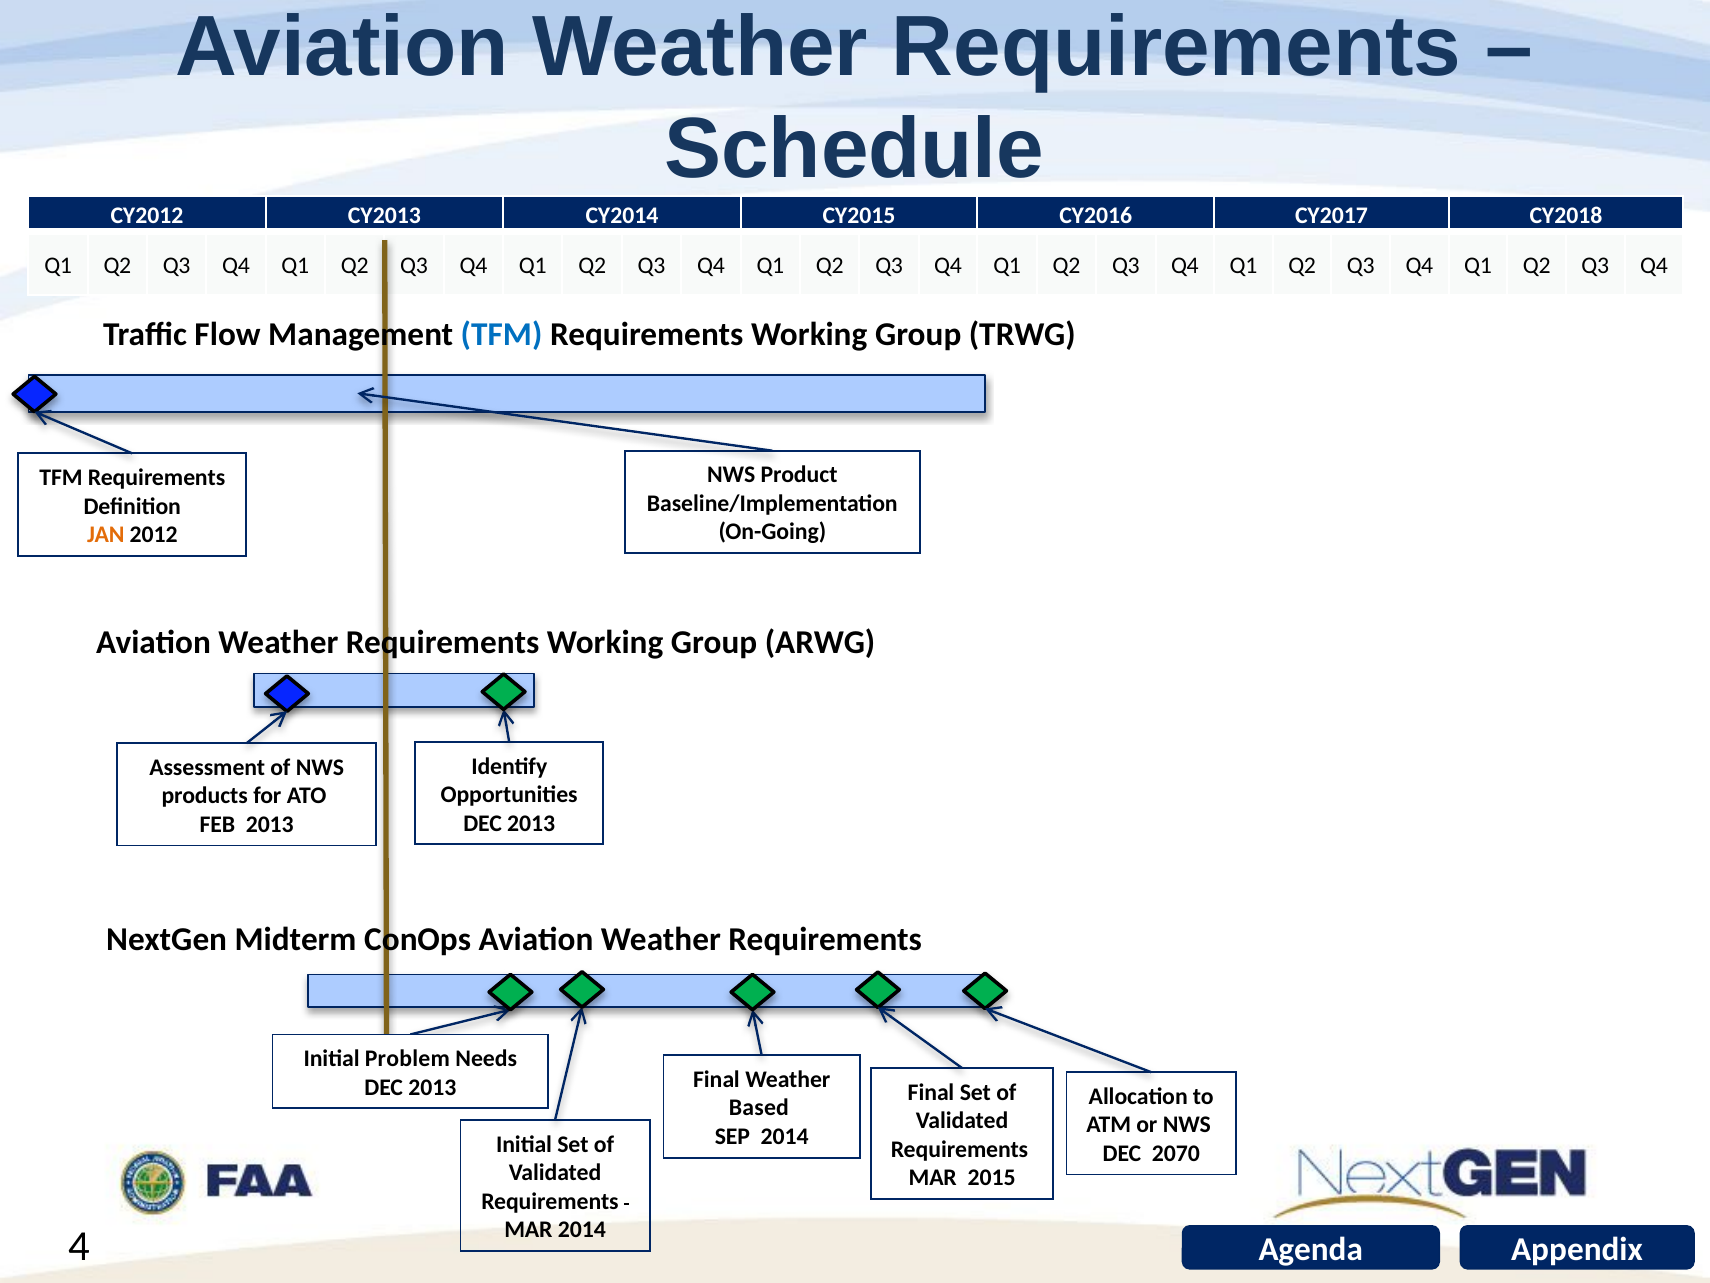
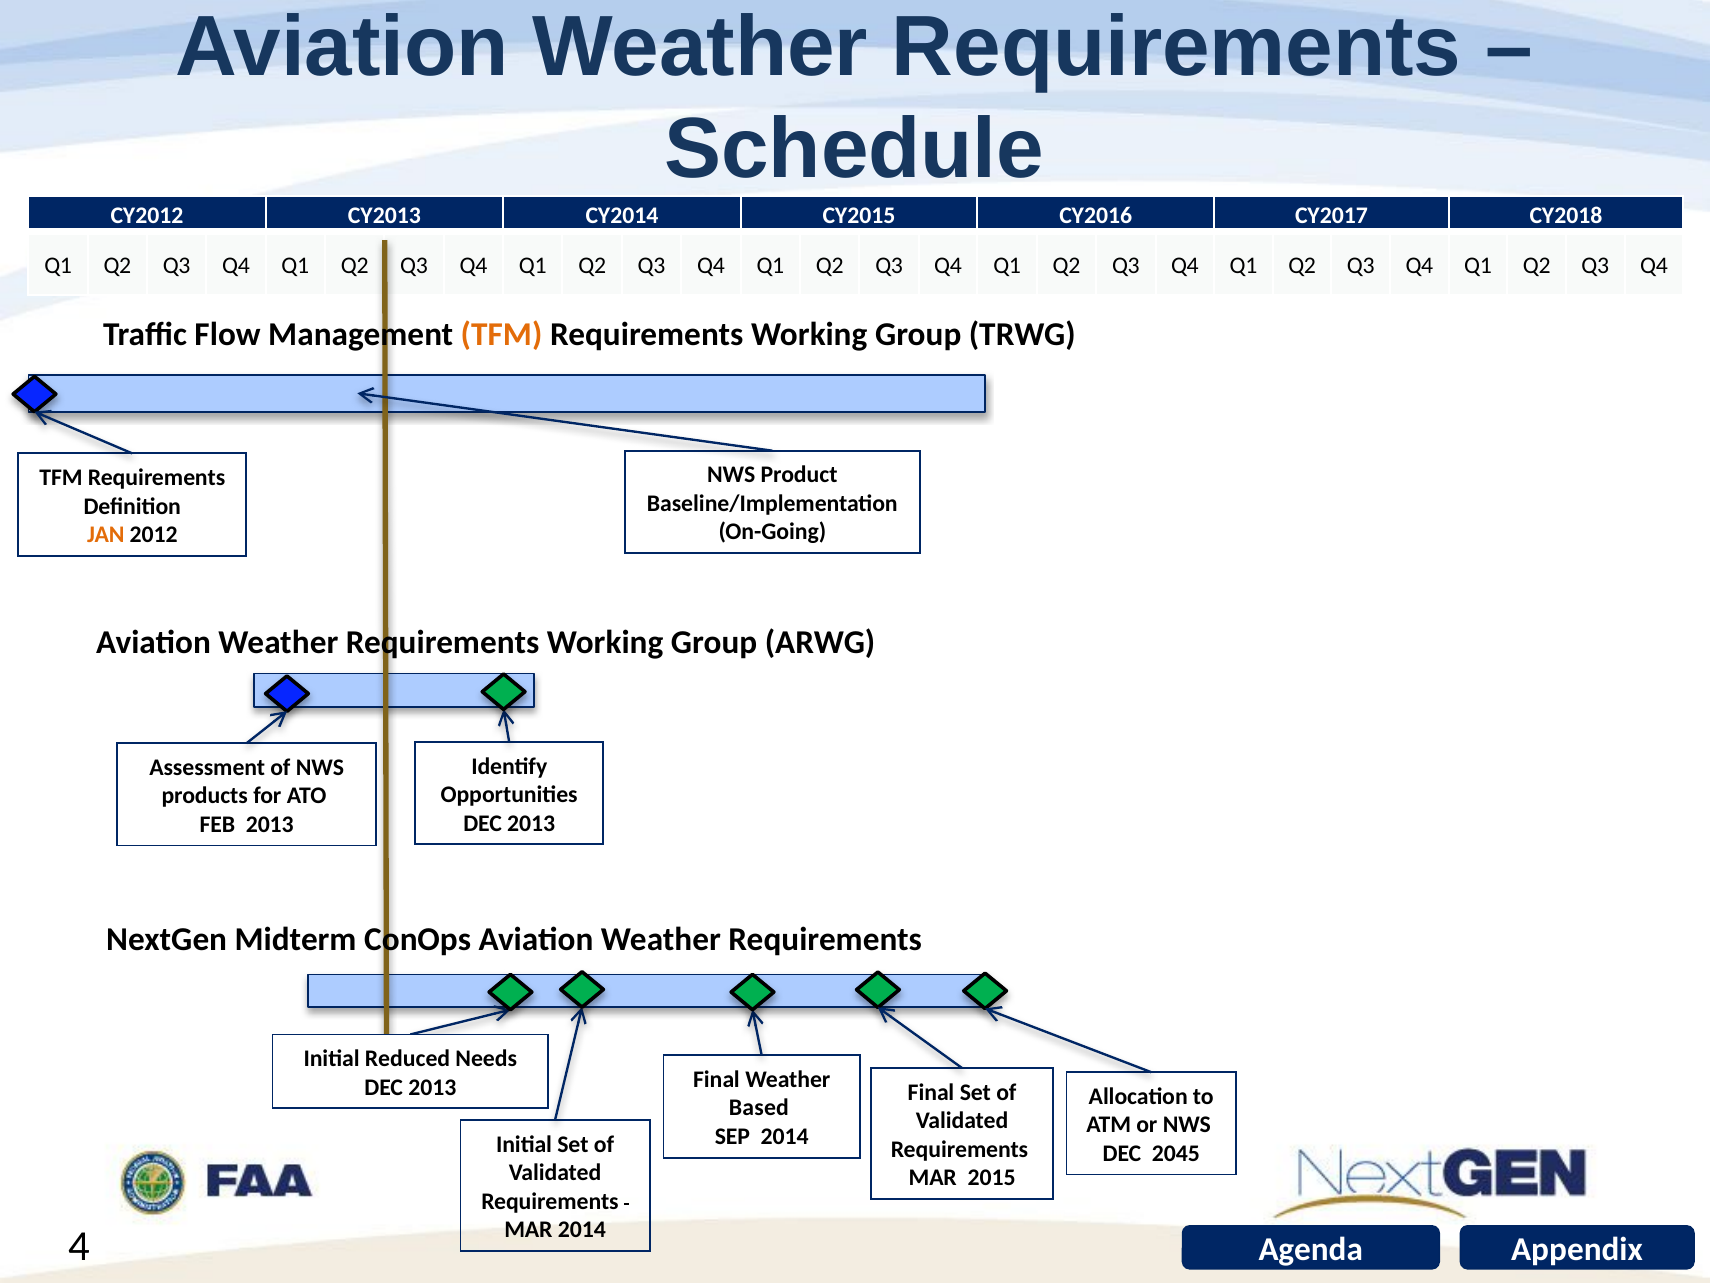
TFM at (502, 335) colour: blue -> orange
Problem: Problem -> Reduced
2070: 2070 -> 2045
